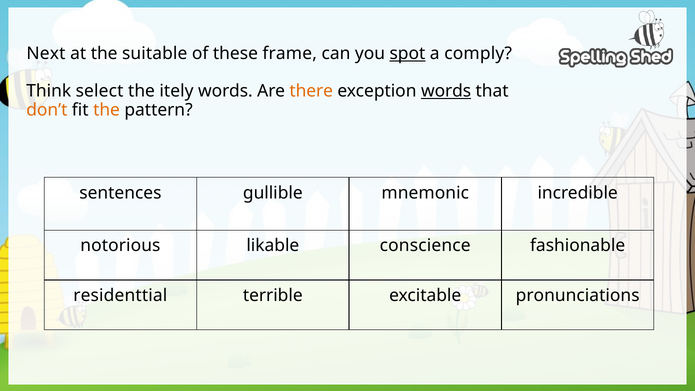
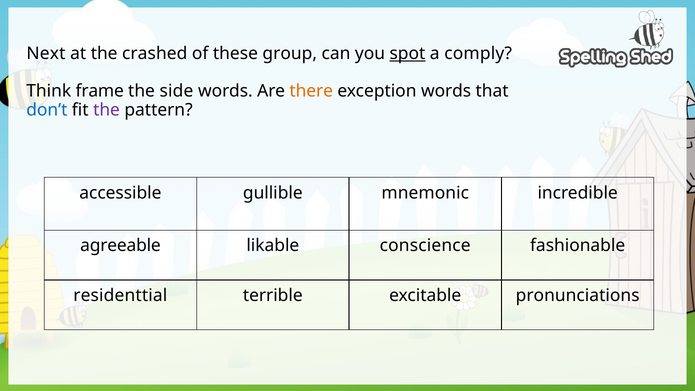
suitable: suitable -> crashed
frame: frame -> group
select: select -> frame
itely: itely -> side
words at (446, 91) underline: present -> none
don’t colour: orange -> blue
the at (107, 110) colour: orange -> purple
sentences: sentences -> accessible
notorious: notorious -> agreeable
